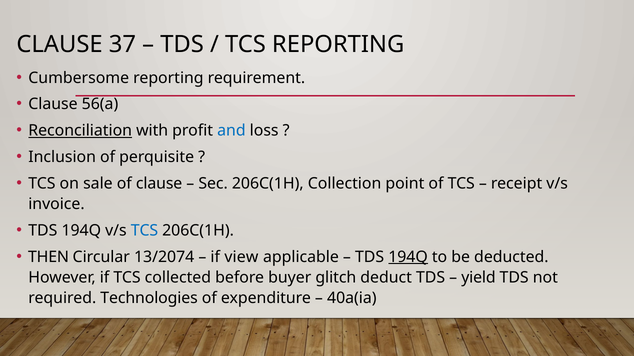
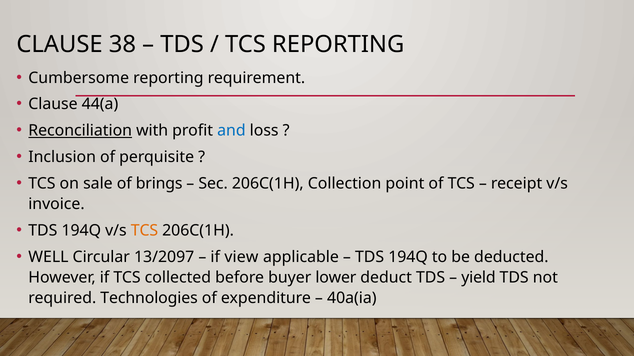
37: 37 -> 38
56(a: 56(a -> 44(a
of clause: clause -> brings
TCS at (144, 231) colour: blue -> orange
THEN: THEN -> WELL
13/2074: 13/2074 -> 13/2097
194Q at (408, 257) underline: present -> none
glitch: glitch -> lower
